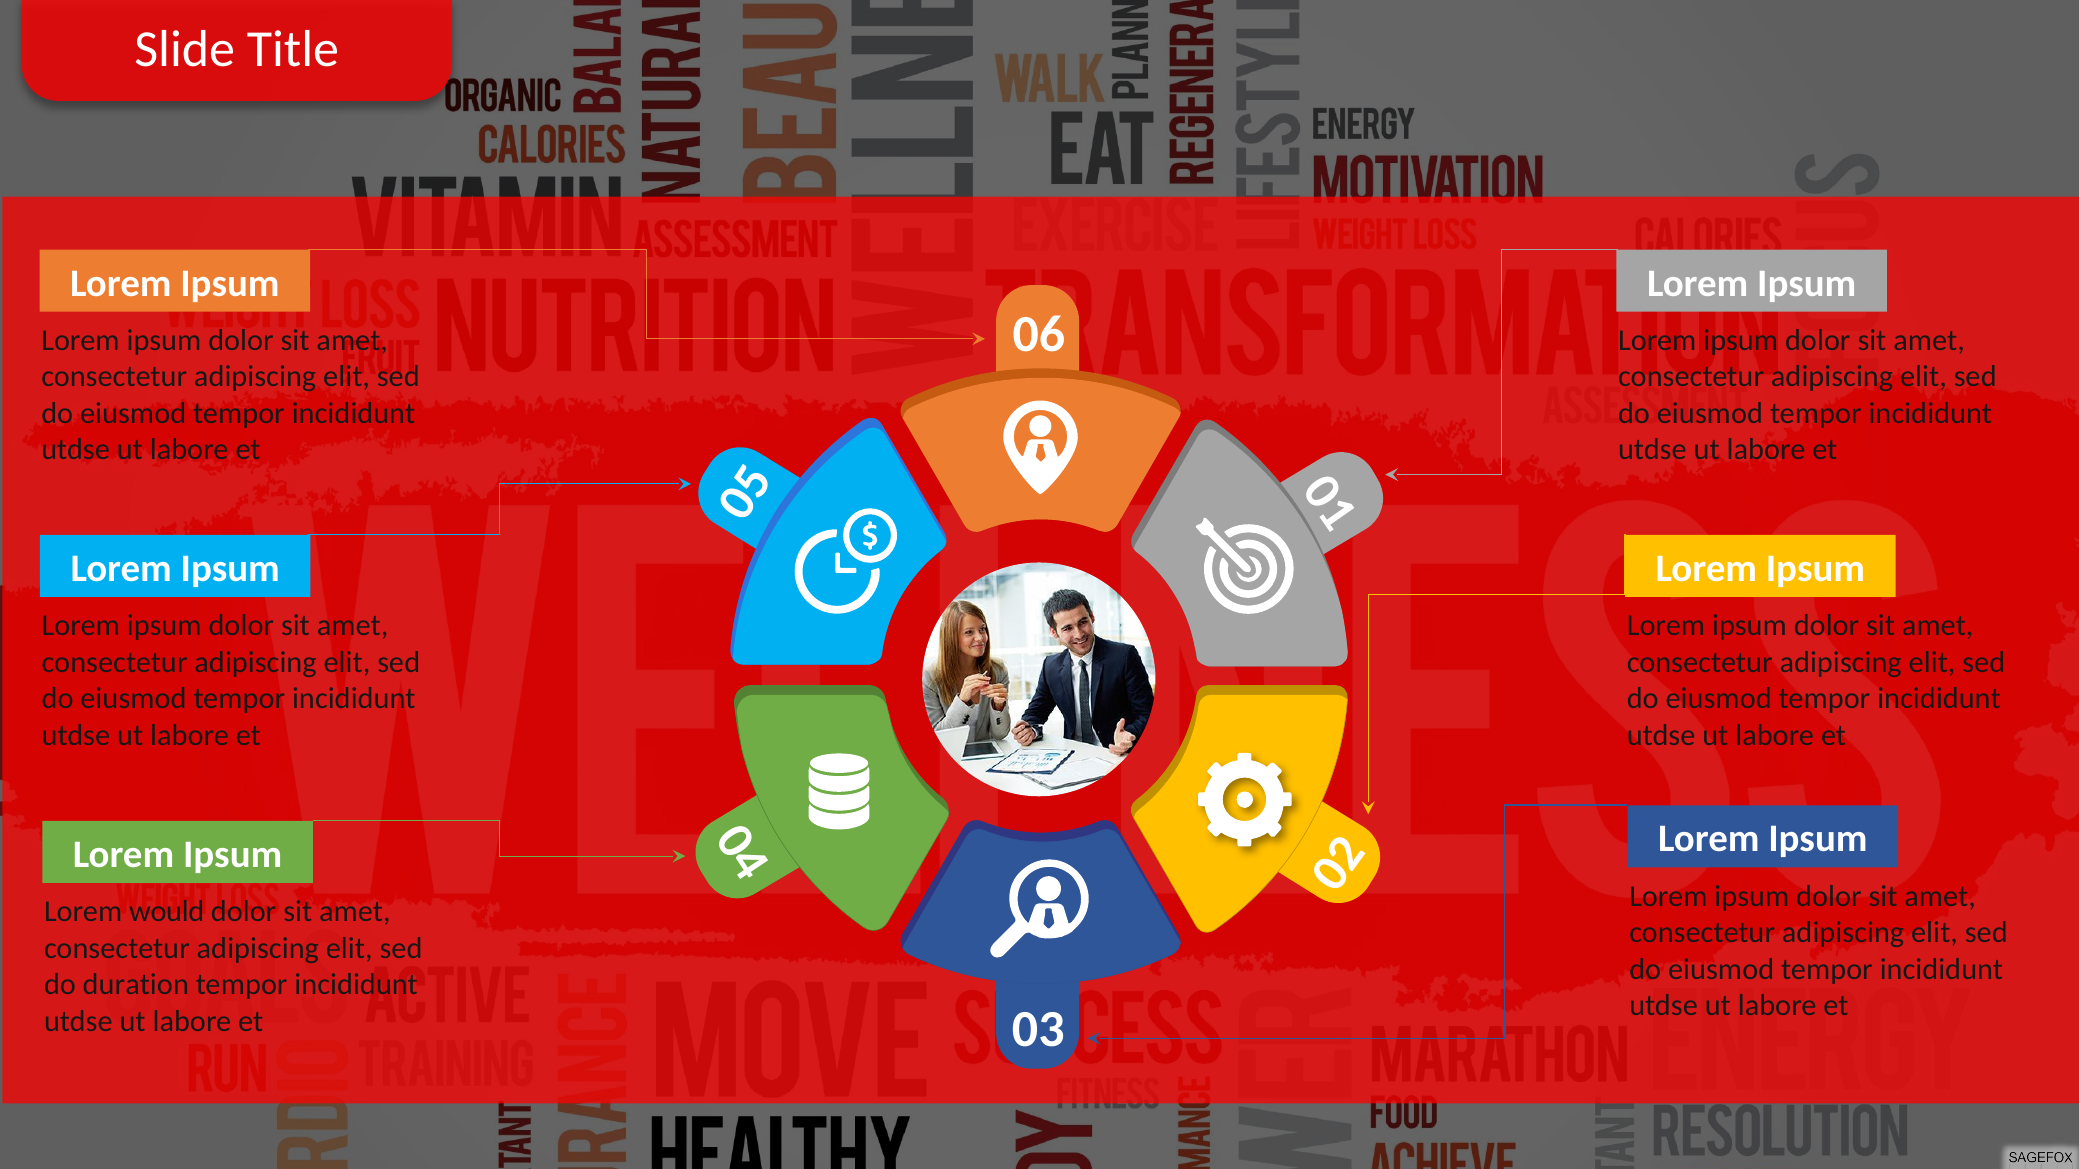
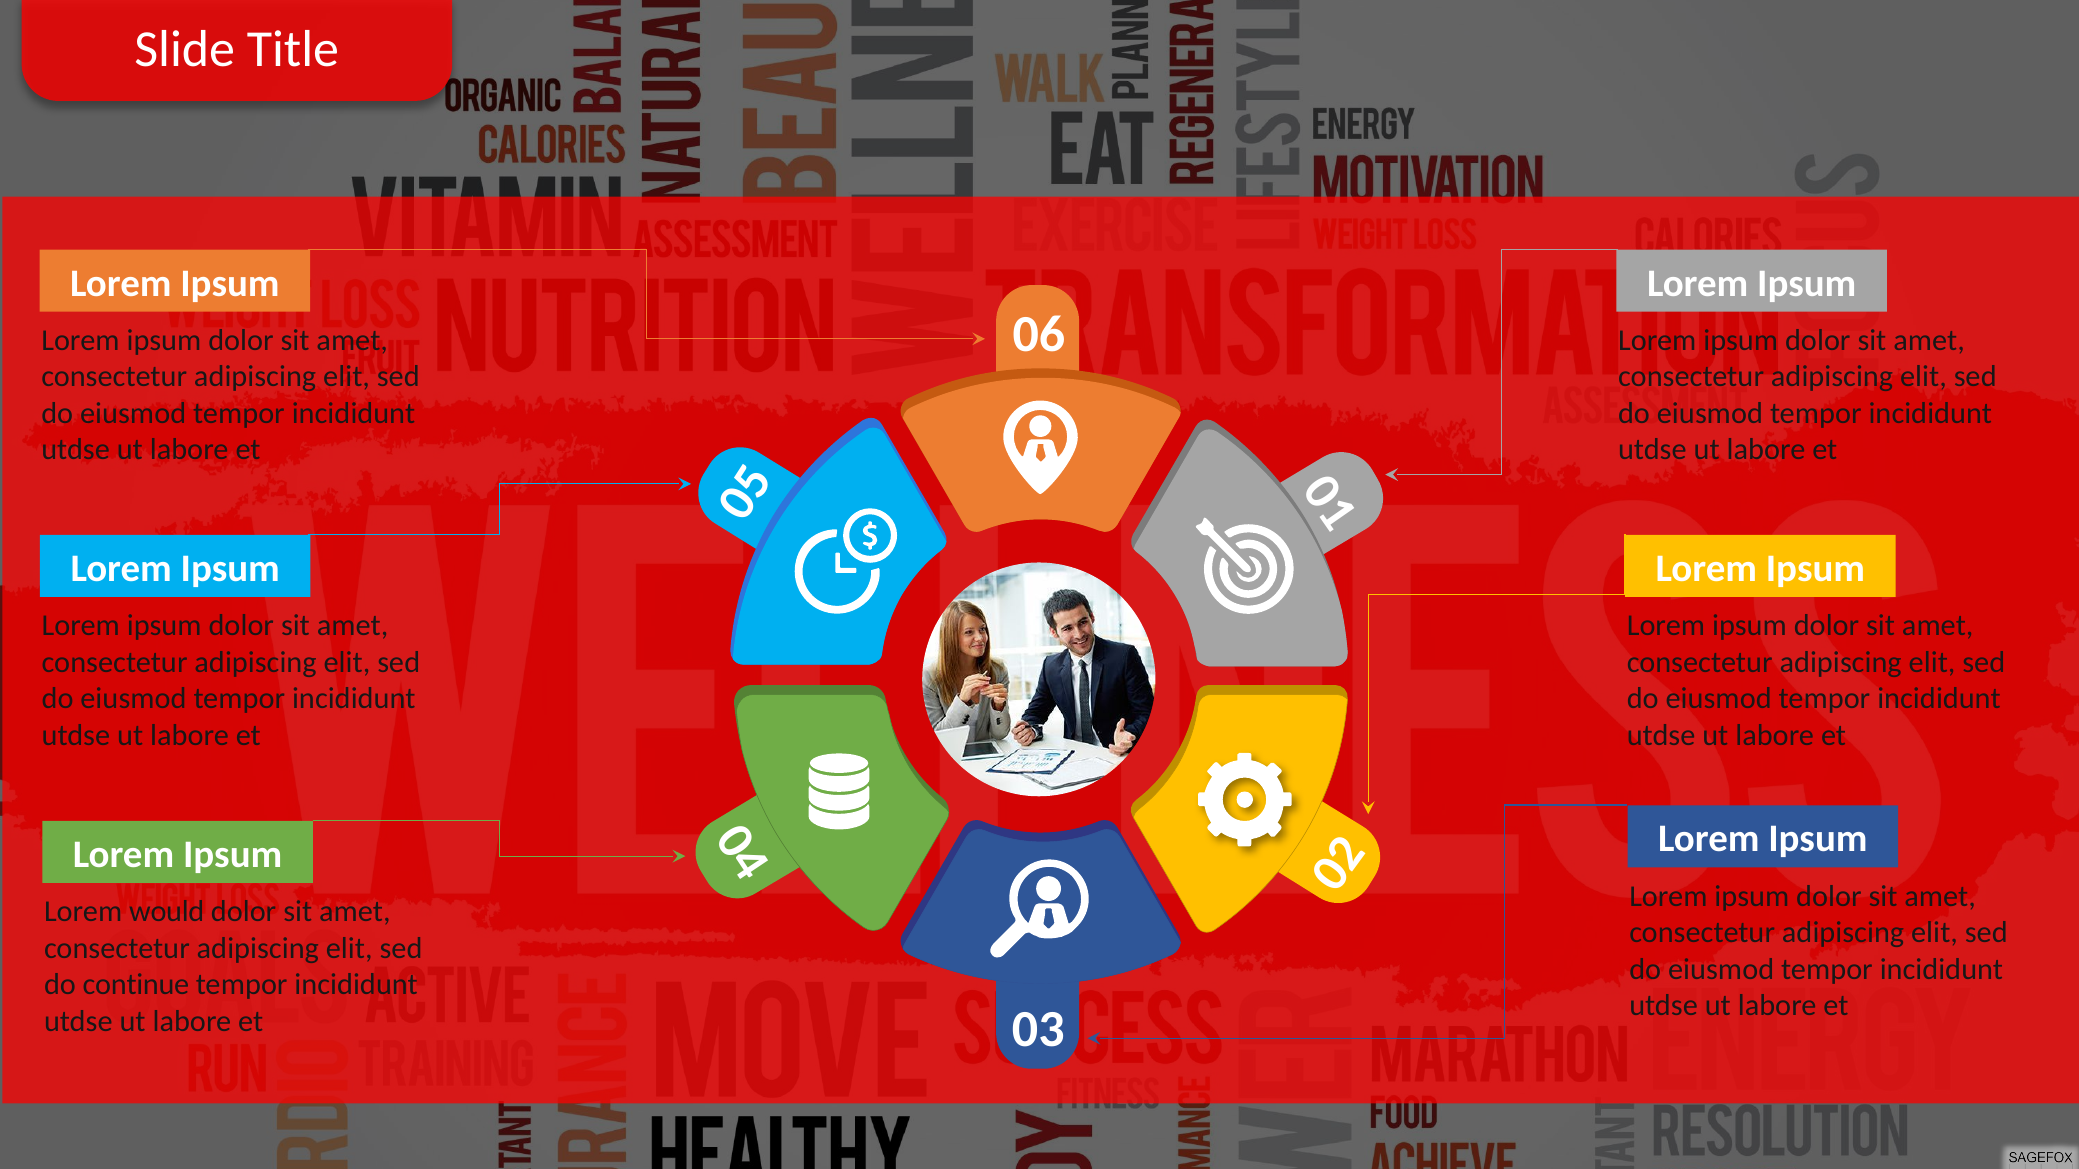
duration: duration -> continue
